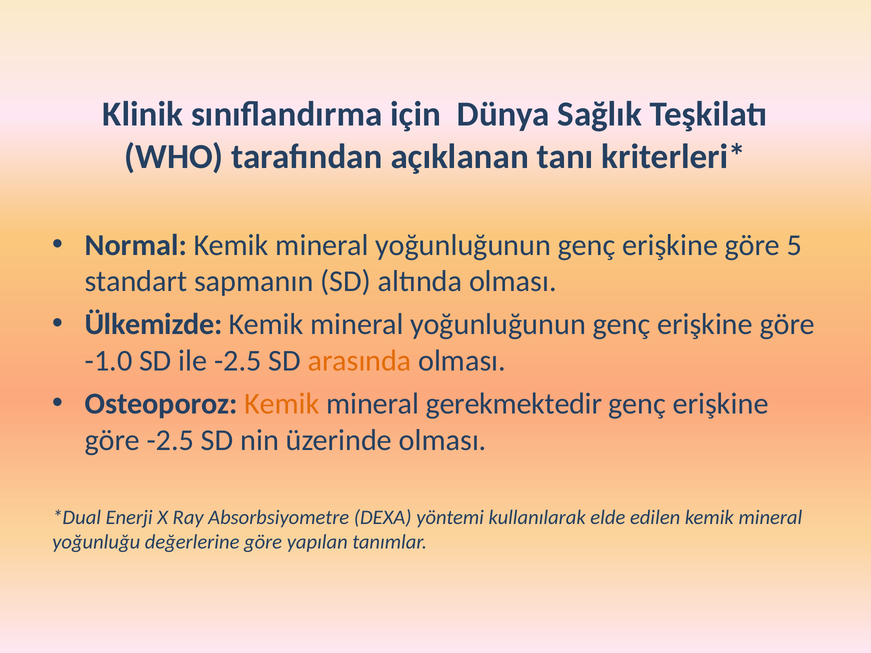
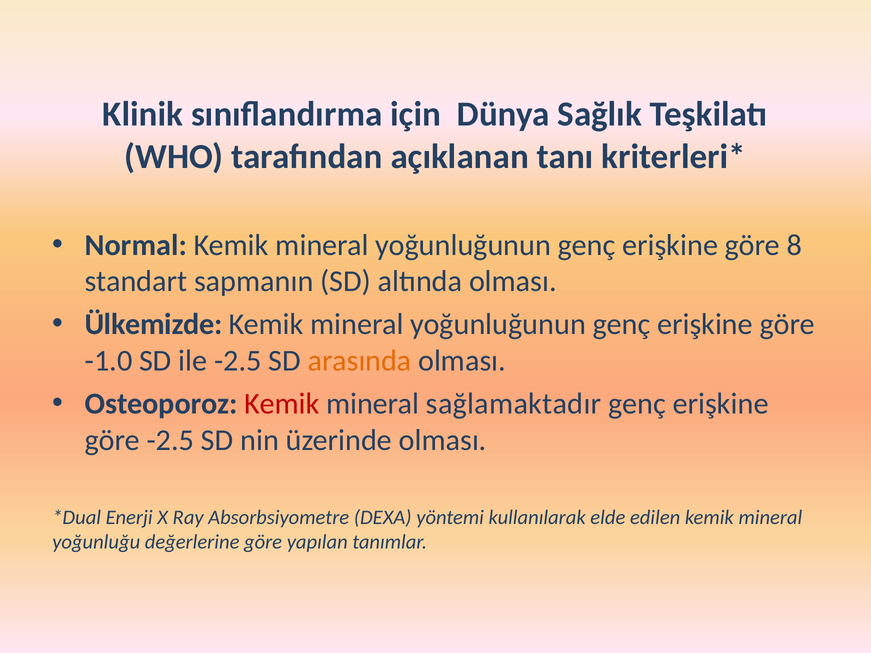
5: 5 -> 8
Kemik at (282, 404) colour: orange -> red
gerekmektedir: gerekmektedir -> sağlamaktadır
